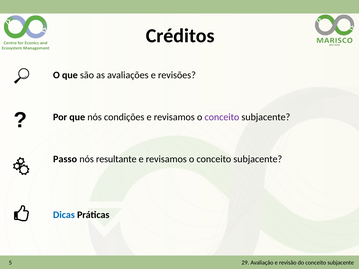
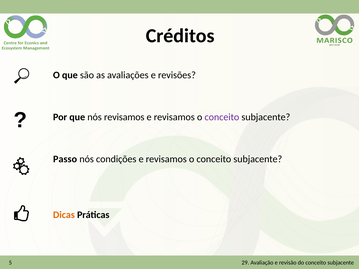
nós condições: condições -> revisamos
resultante: resultante -> condições
Dicas colour: blue -> orange
